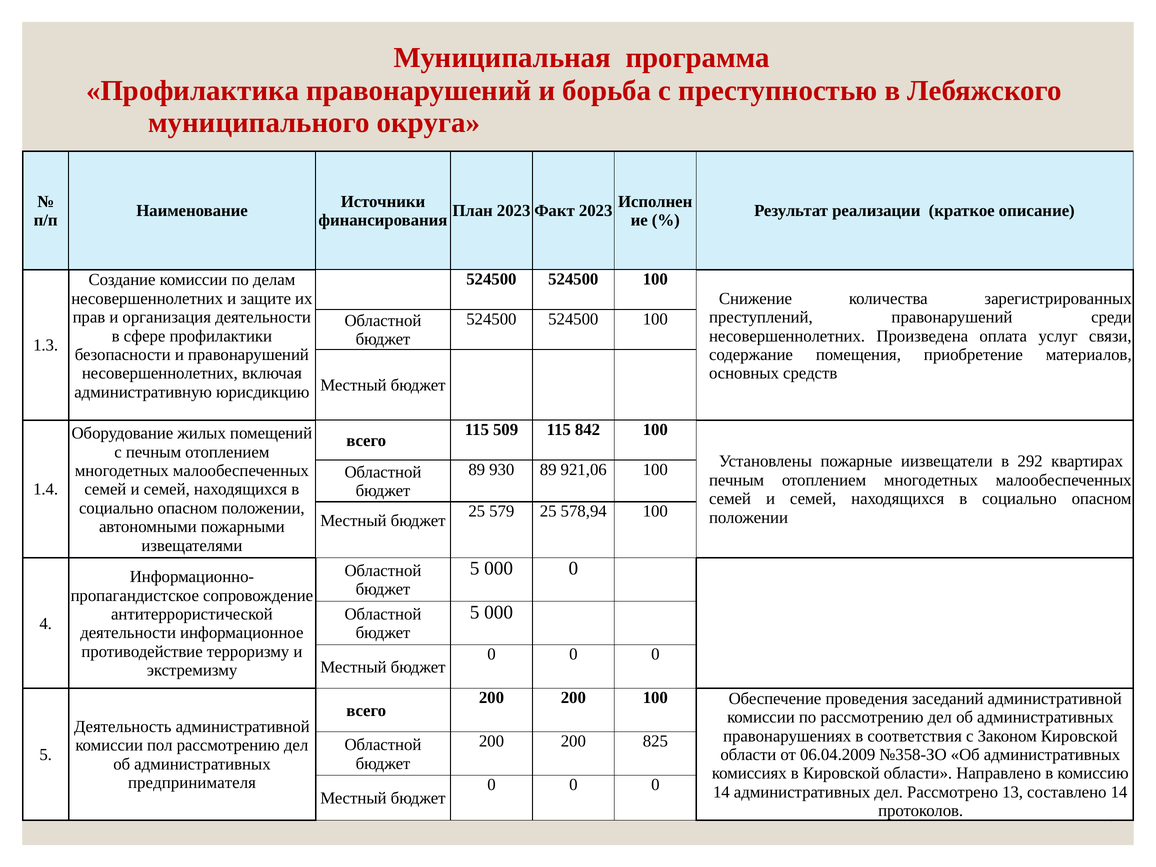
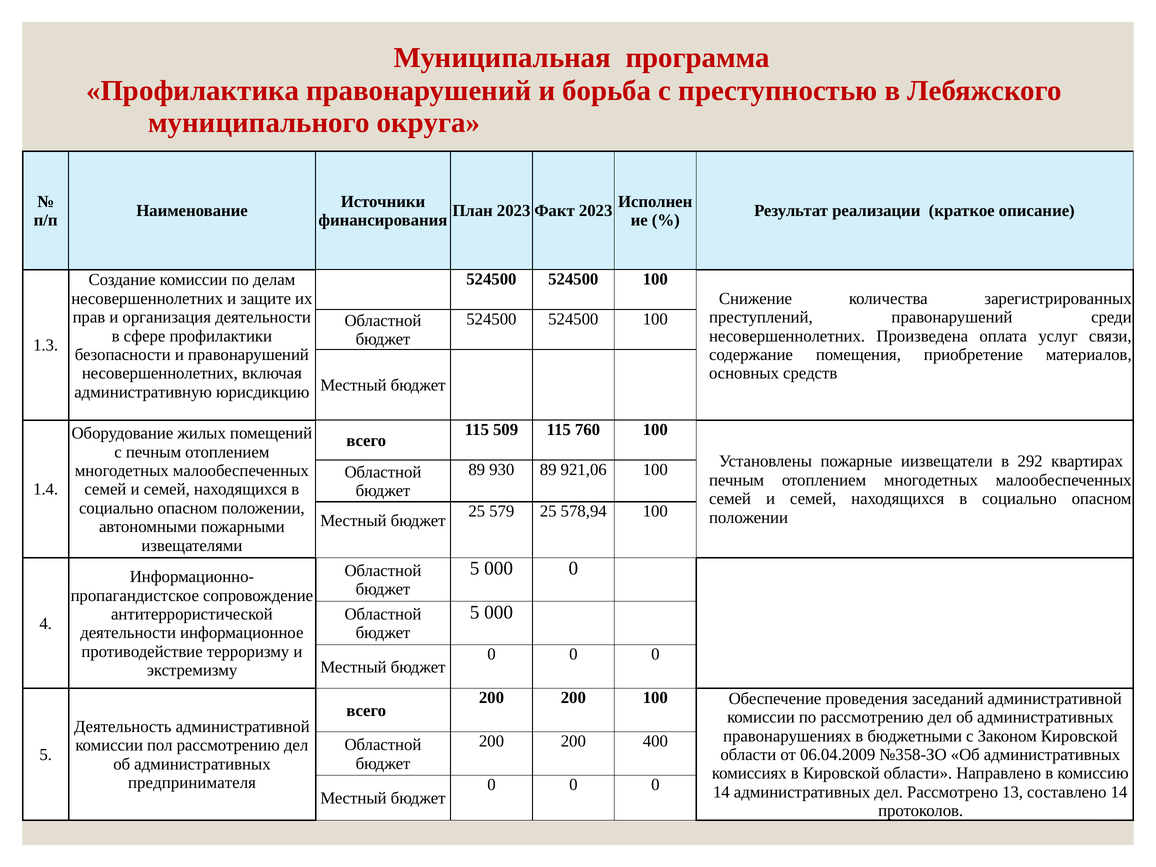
842: 842 -> 760
соответствия: соответствия -> бюджетными
825: 825 -> 400
